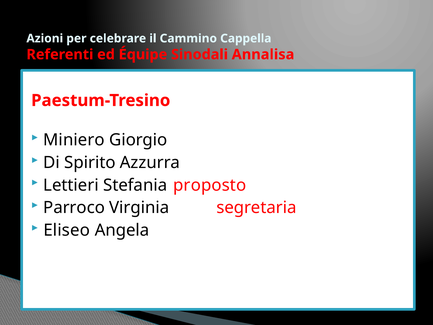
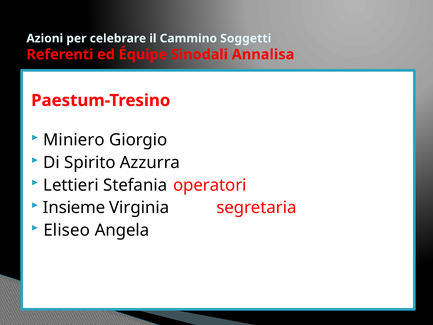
Cappella: Cappella -> Soggetti
proposto: proposto -> operatori
Parroco: Parroco -> Insieme
